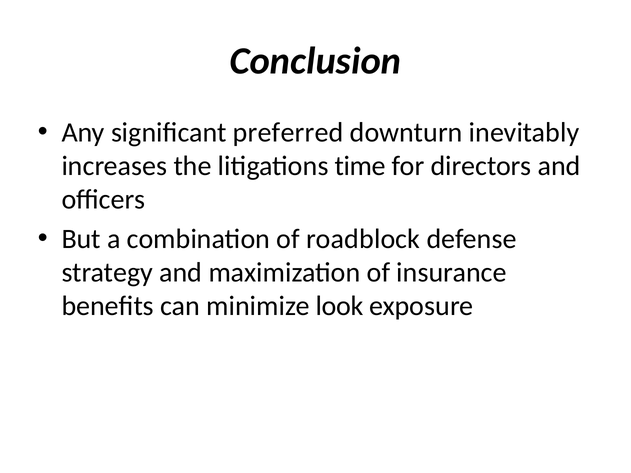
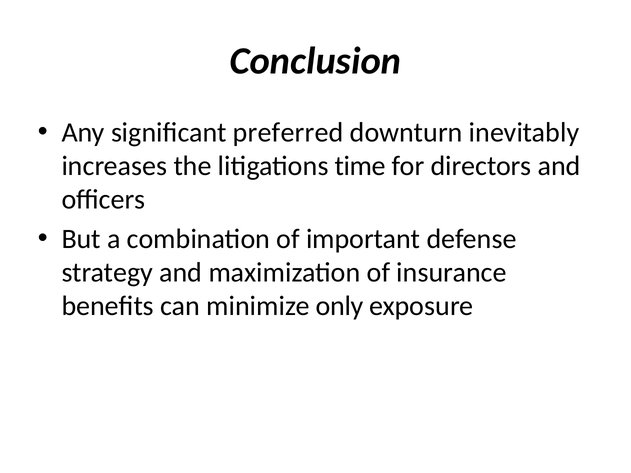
roadblock: roadblock -> important
look: look -> only
